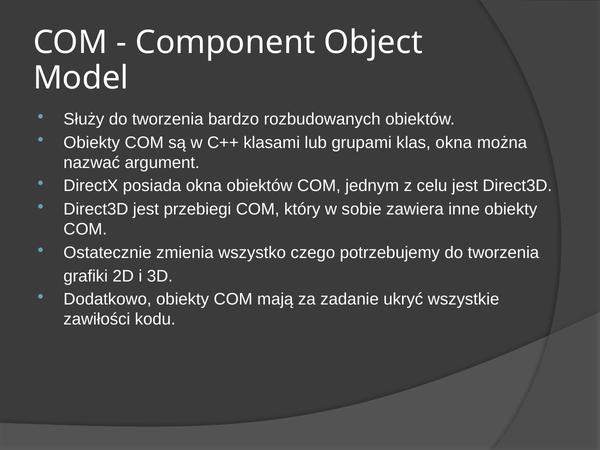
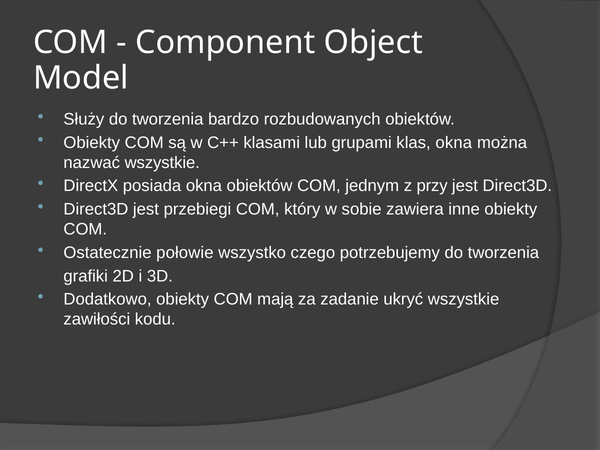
nazwać argument: argument -> wszystkie
celu: celu -> przy
zmienia: zmienia -> połowie
